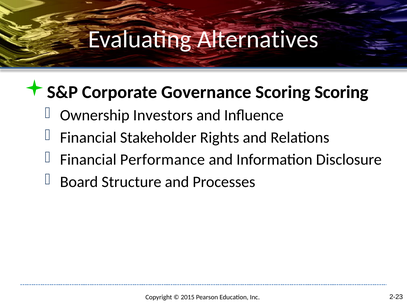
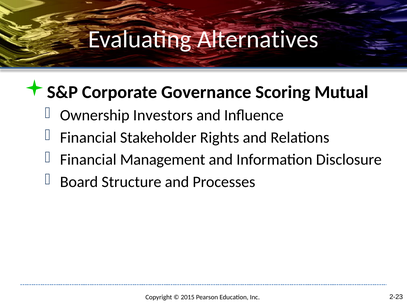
Scoring Scoring: Scoring -> Mutual
Performance: Performance -> Management
